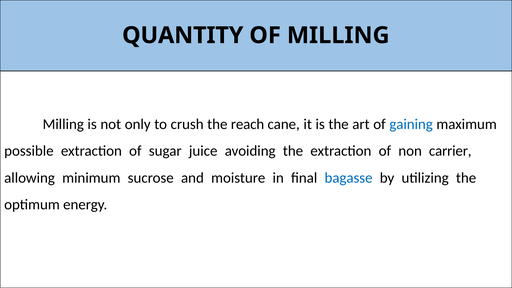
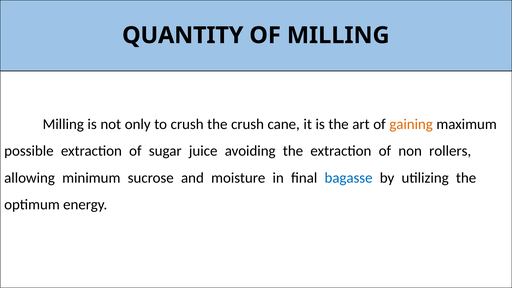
the reach: reach -> crush
gaining colour: blue -> orange
carrier: carrier -> rollers
